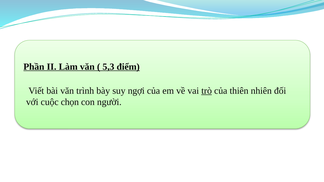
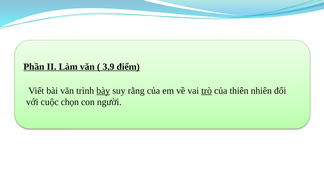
5,3: 5,3 -> 3,9
bày underline: none -> present
ngợi: ngợi -> rằng
